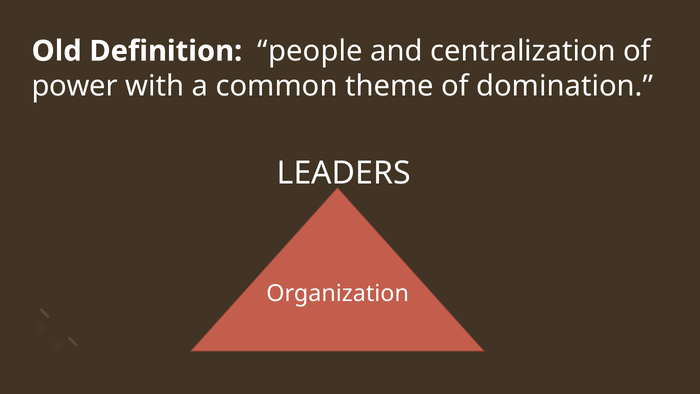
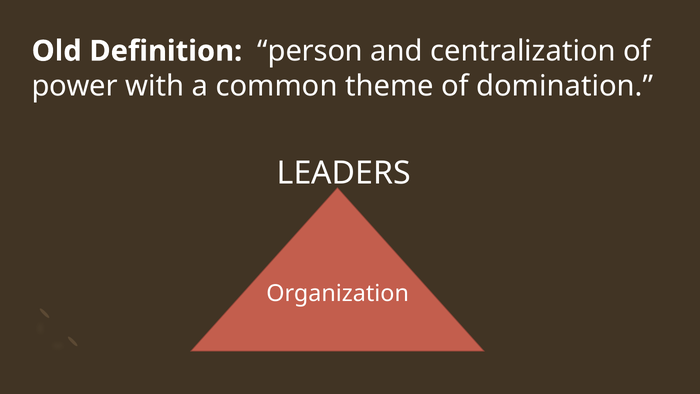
people: people -> person
